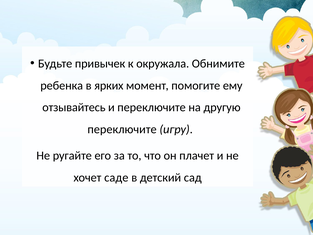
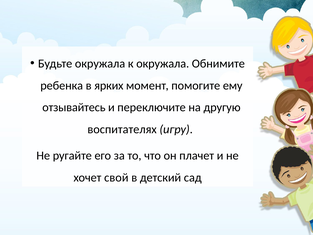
Будьте привычек: привычек -> окружала
переключите at (122, 129): переключите -> воспитателях
саде: саде -> свой
